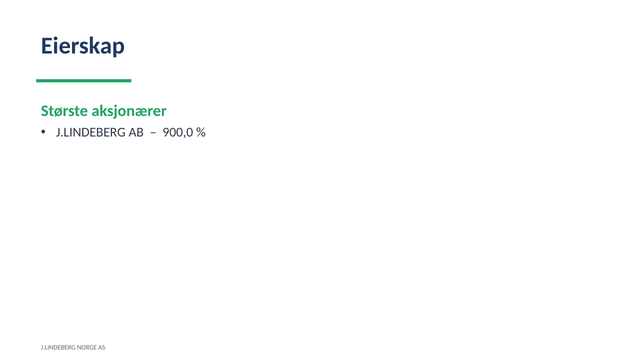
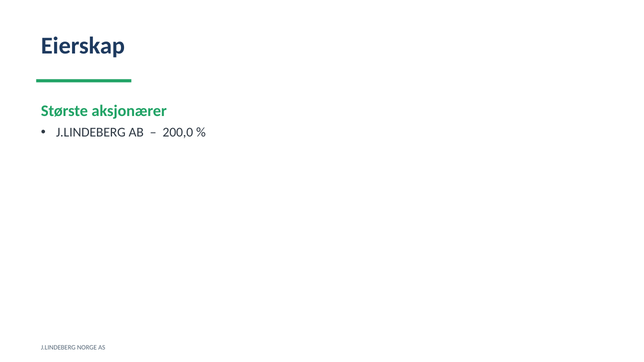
900,0: 900,0 -> 200,0
